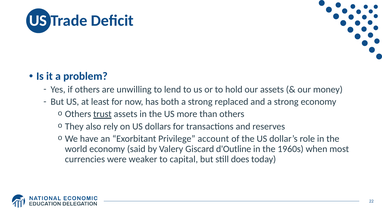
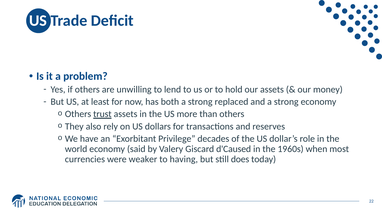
account: account -> decades
d'Outline: d'Outline -> d'Caused
capital: capital -> having
